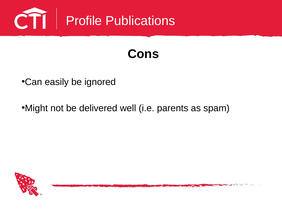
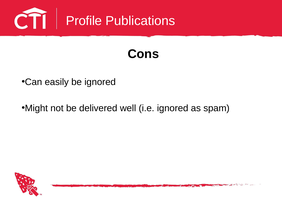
i.e parents: parents -> ignored
